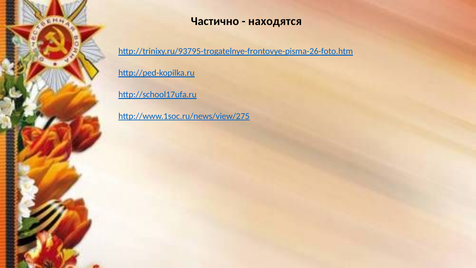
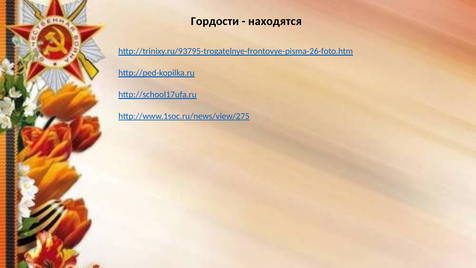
Частично: Частично -> Гордости
